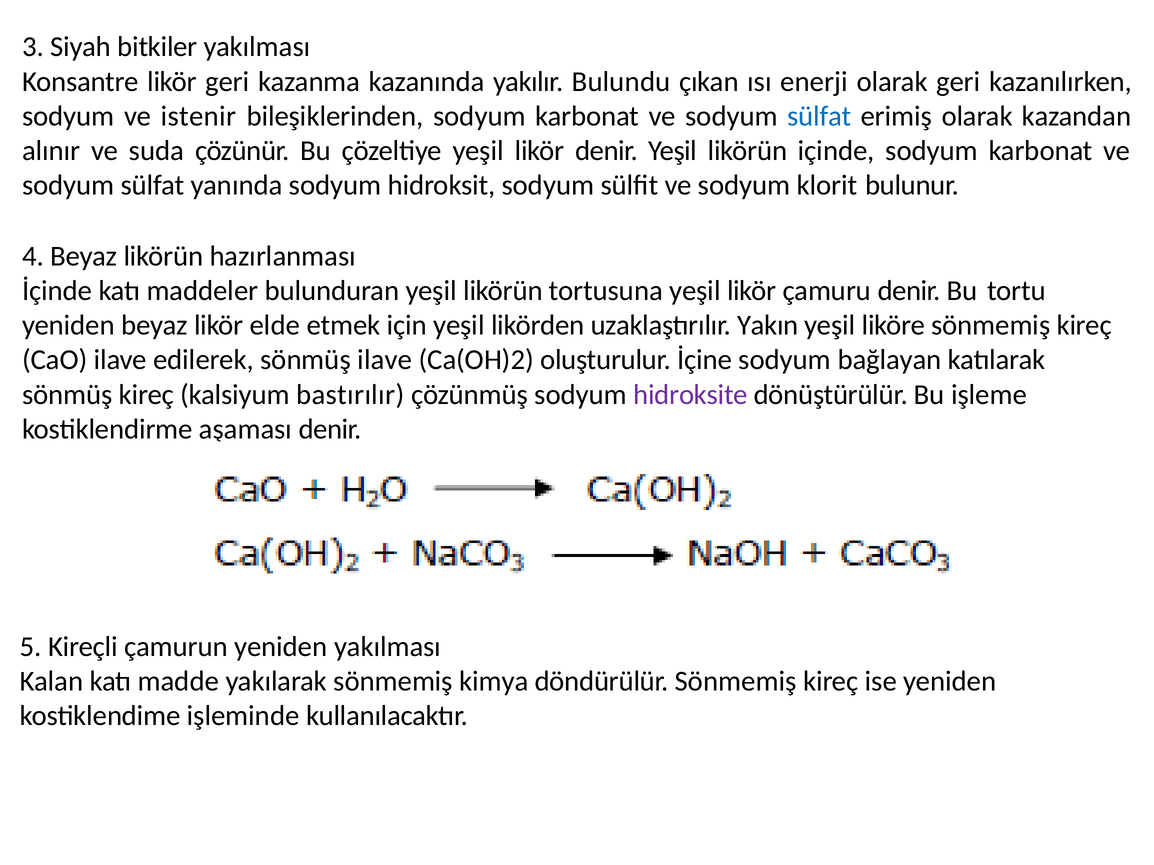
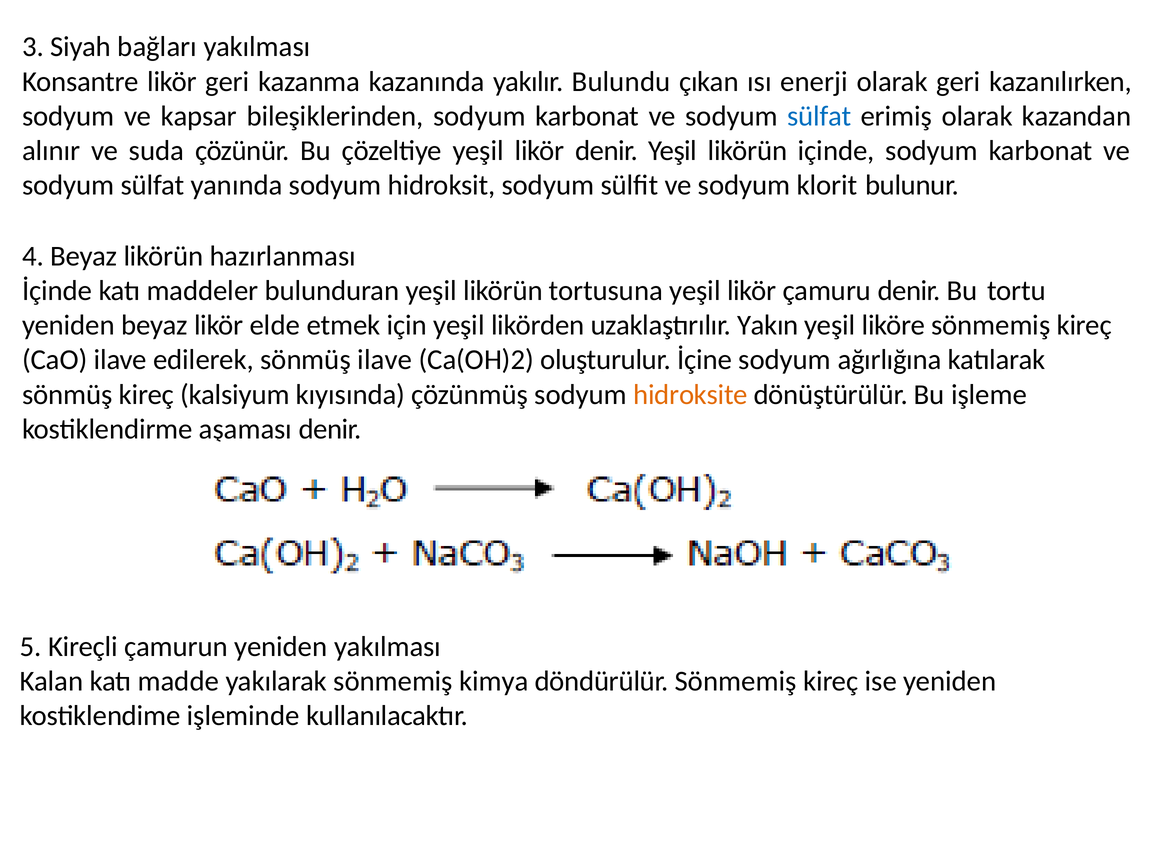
bitkiler: bitkiler -> bağları
istenir: istenir -> kapsar
bağlayan: bağlayan -> ağırlığına
bastırılır: bastırılır -> kıyısında
hidroksite colour: purple -> orange
